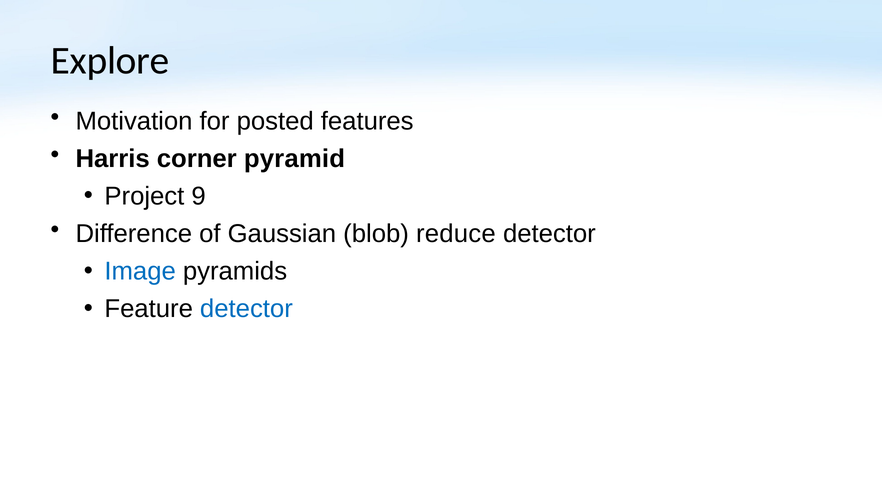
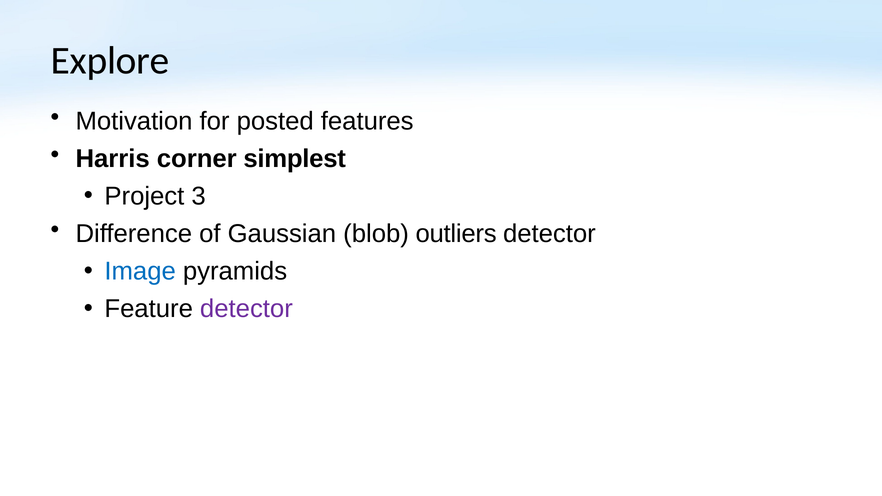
pyramid: pyramid -> simplest
9: 9 -> 3
reduce: reduce -> outliers
detector at (246, 309) colour: blue -> purple
